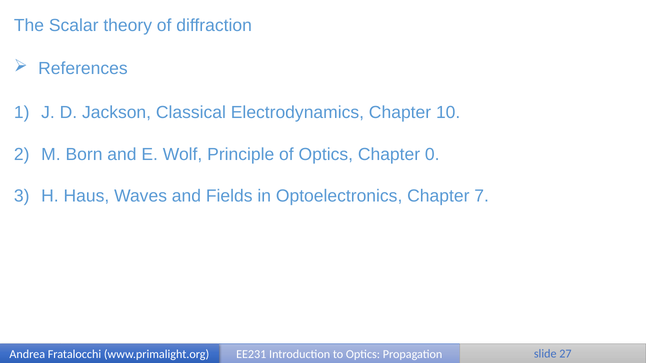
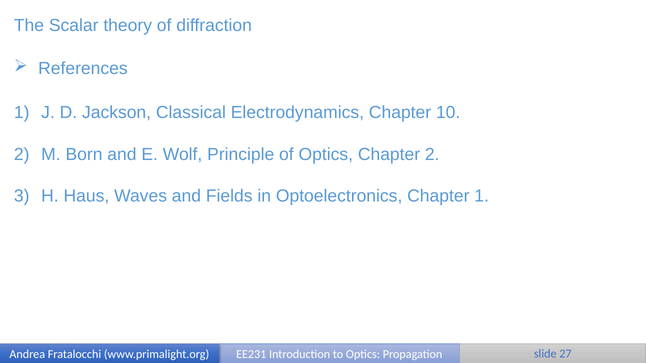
Chapter 0: 0 -> 2
Chapter 7: 7 -> 1
